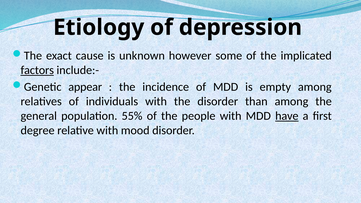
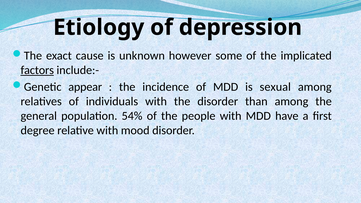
empty: empty -> sexual
55%: 55% -> 54%
have underline: present -> none
